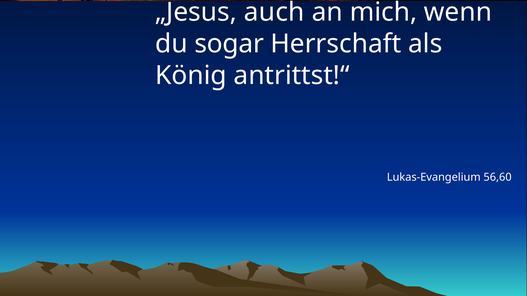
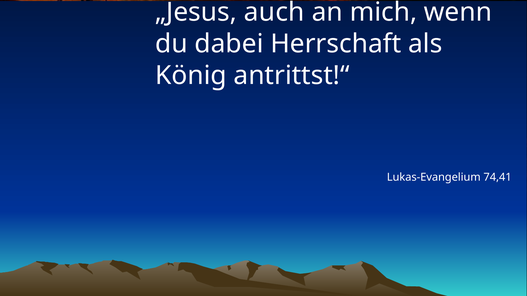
sogar: sogar -> dabei
56,60: 56,60 -> 74,41
